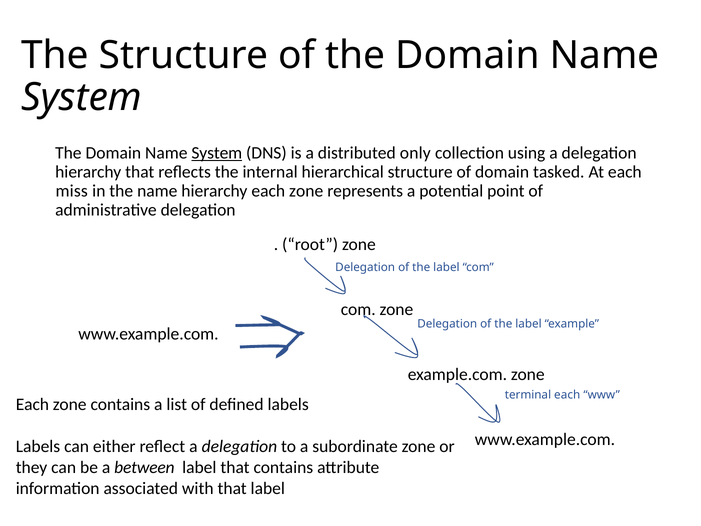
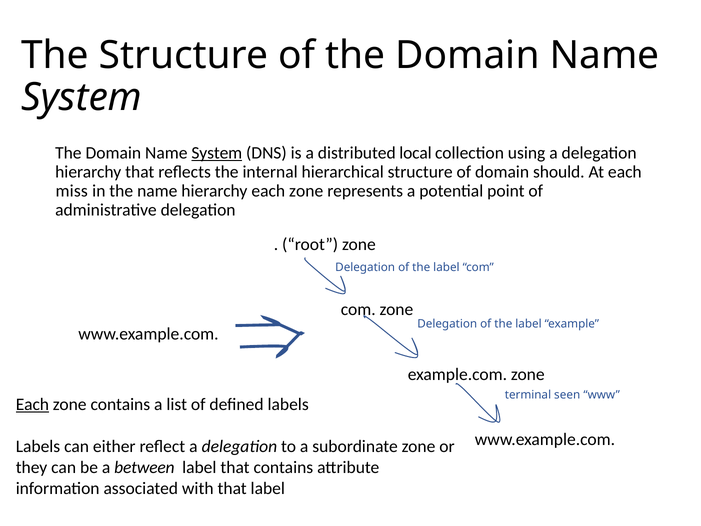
only: only -> local
tasked: tasked -> should
terminal each: each -> seen
Each at (32, 404) underline: none -> present
